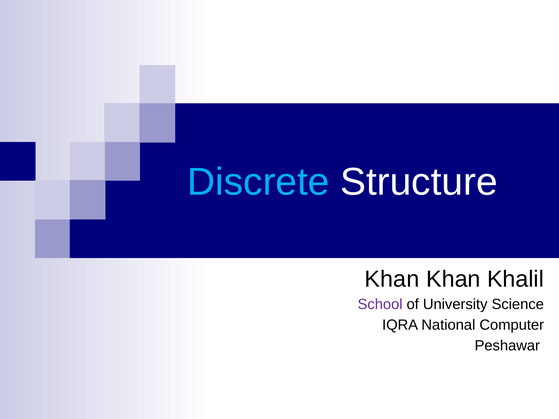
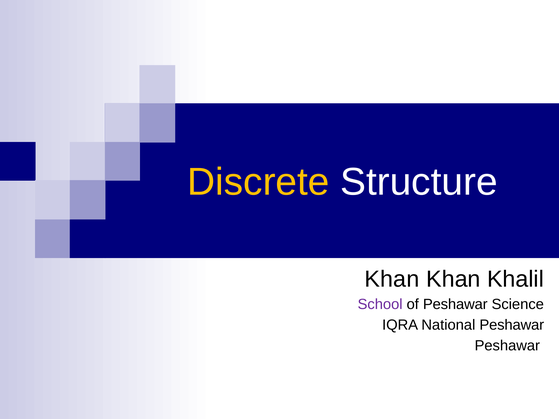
Discrete colour: light blue -> yellow
of University: University -> Peshawar
National Computer: Computer -> Peshawar
